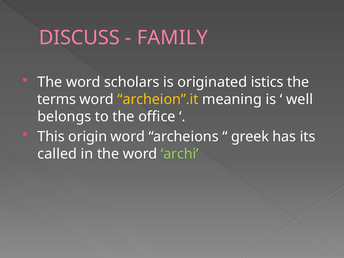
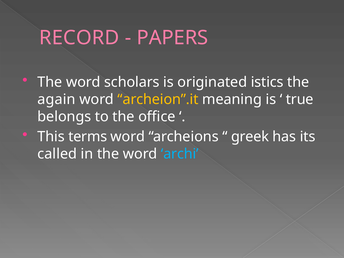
DISCUSS: DISCUSS -> RECORD
FAMILY: FAMILY -> PAPERS
terms: terms -> again
well: well -> true
origin: origin -> terms
archi colour: light green -> light blue
